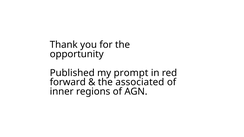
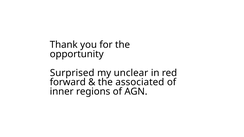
Published: Published -> Surprised
prompt: prompt -> unclear
